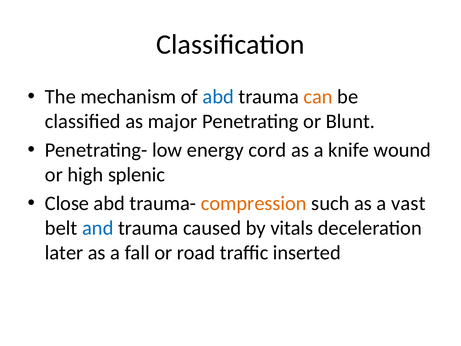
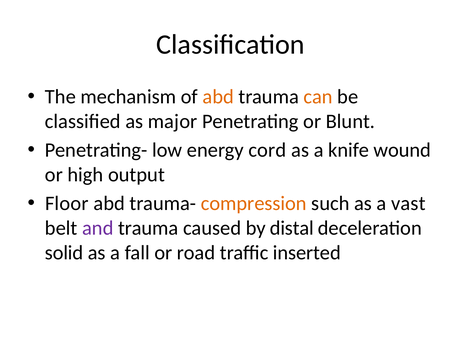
abd at (218, 97) colour: blue -> orange
splenic: splenic -> output
Close: Close -> Floor
and colour: blue -> purple
vitals: vitals -> distal
later: later -> solid
